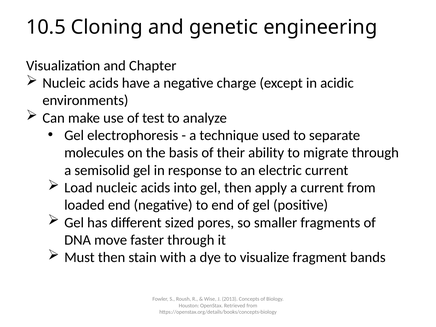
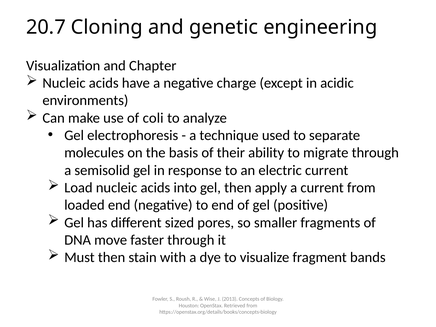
10.5: 10.5 -> 20.7
test: test -> coli
